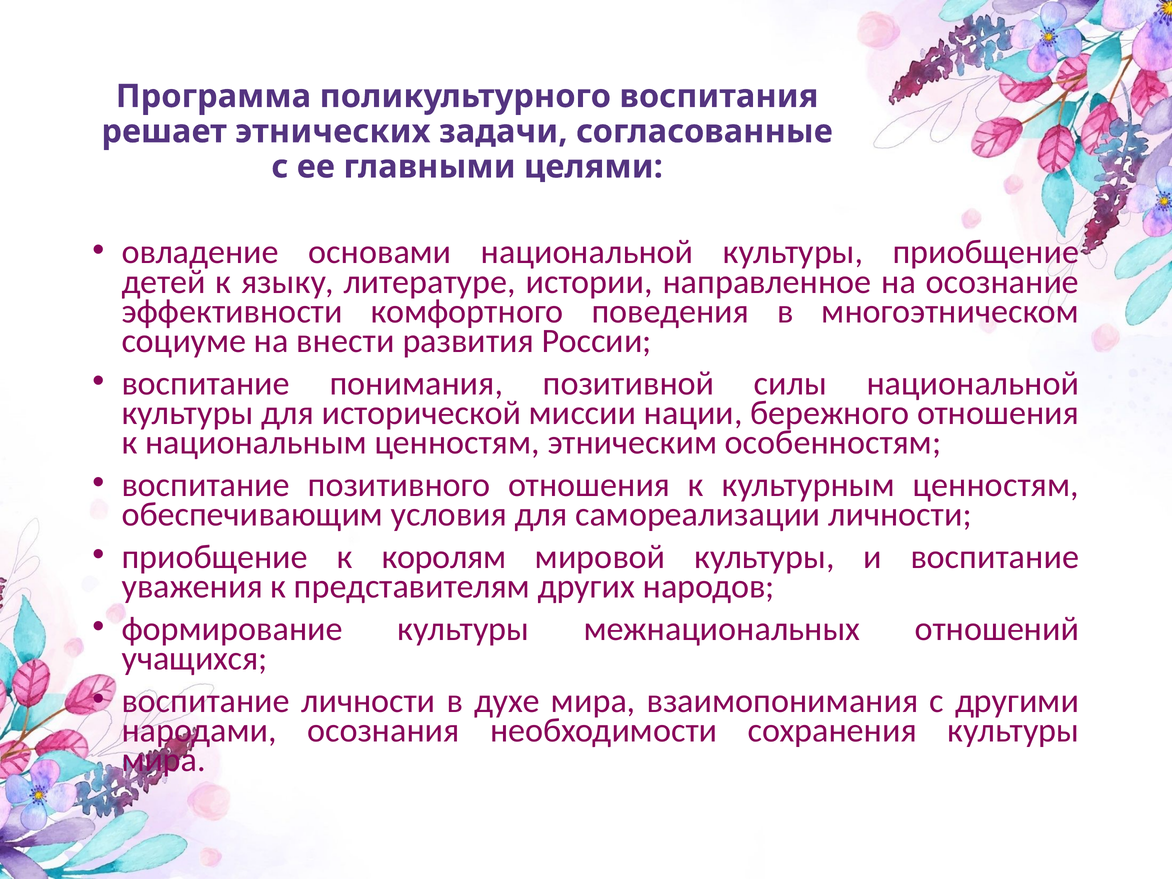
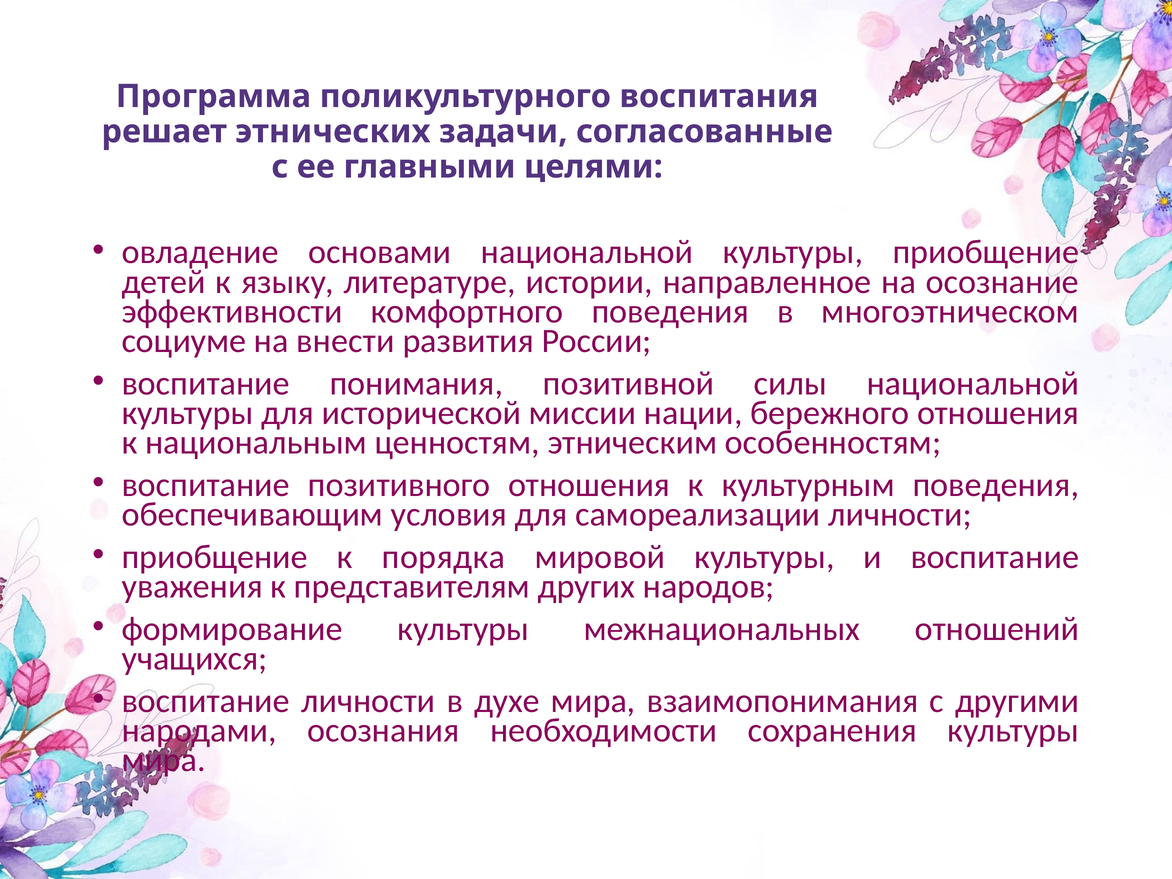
культурным ценностям: ценностям -> поведения
королям: королям -> порядка
